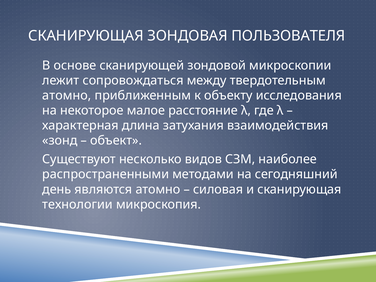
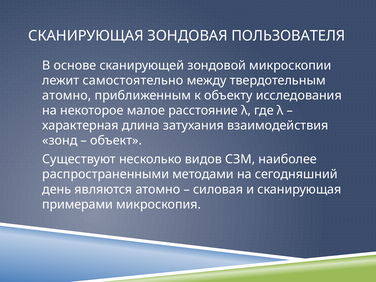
сопровождаться: сопровождаться -> самостоятельно
технологии: технологии -> примерами
